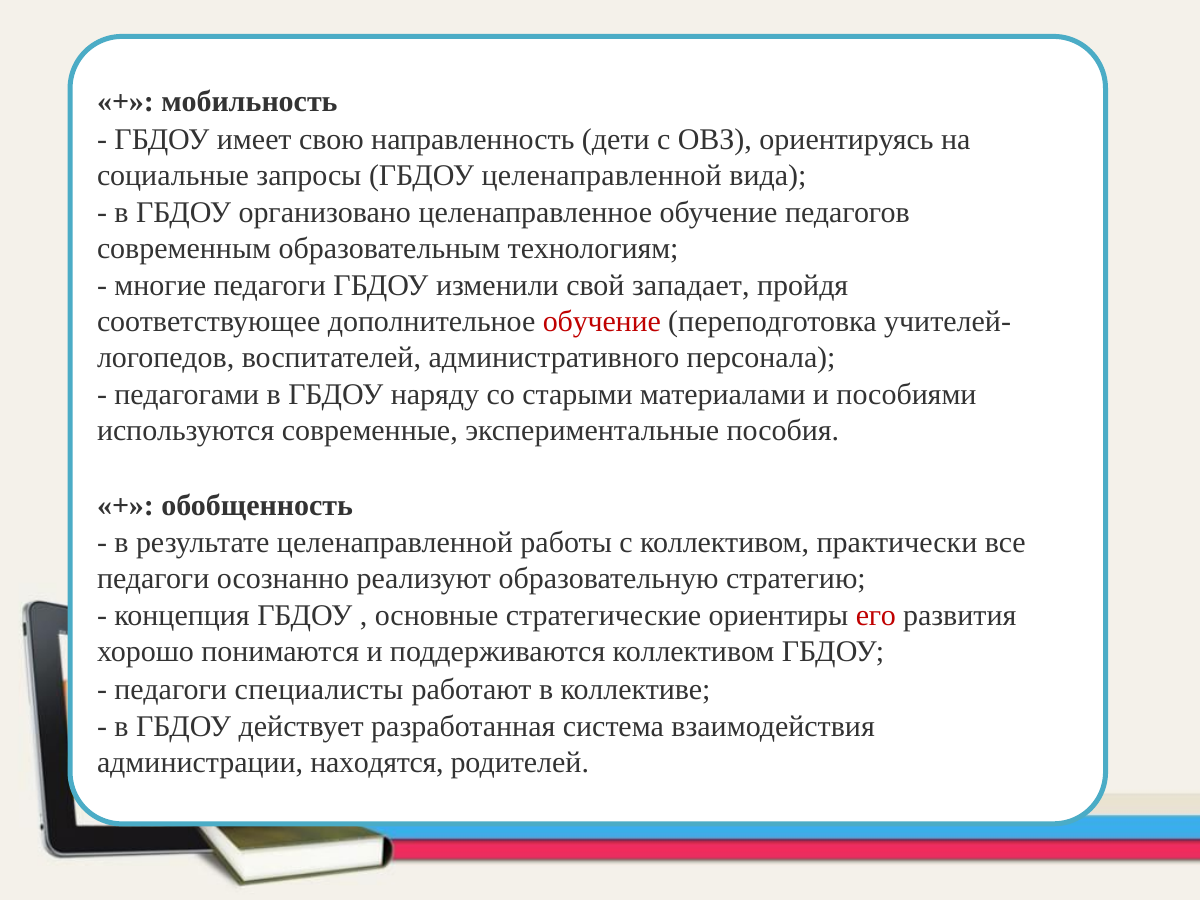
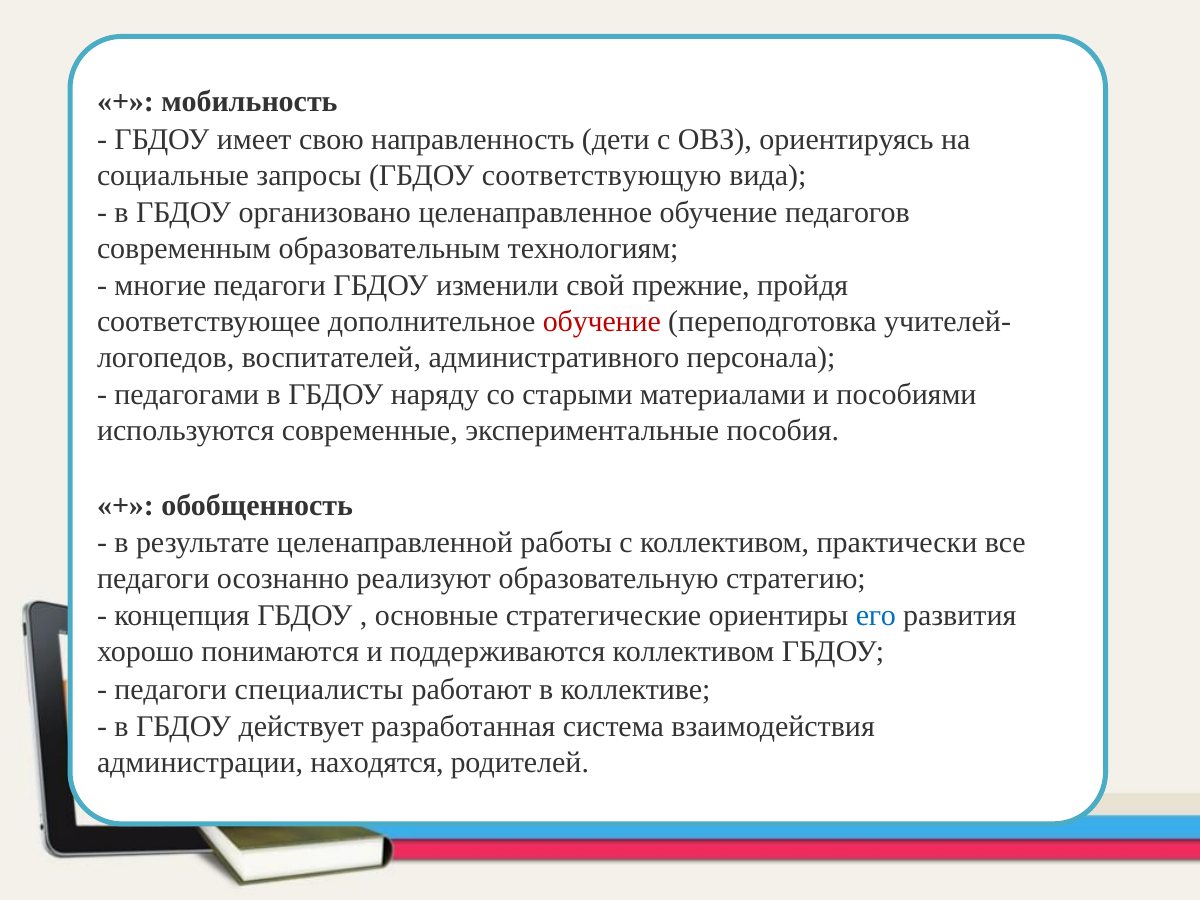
ГБДОУ целенаправленной: целенаправленной -> соответствующую
западает: западает -> прежние
его colour: red -> blue
